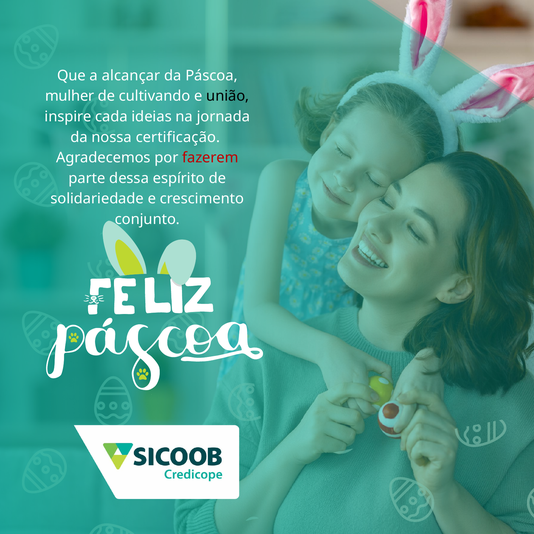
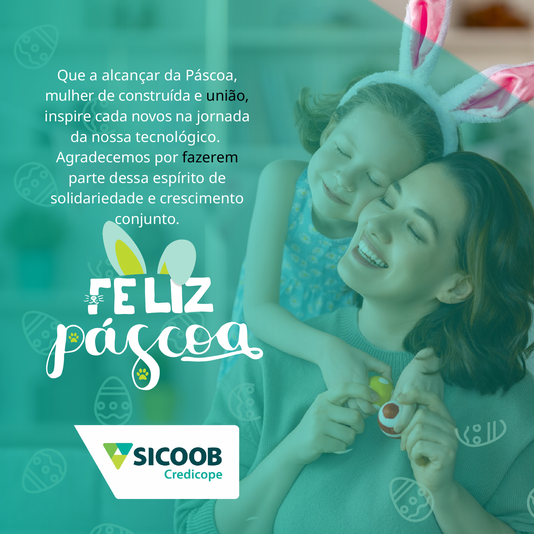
cultivando: cultivando -> construída
ideias: ideias -> novos
certificação: certificação -> tecnológico
fazerem colour: red -> black
